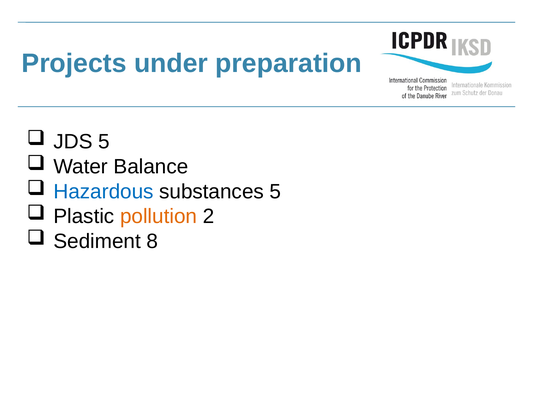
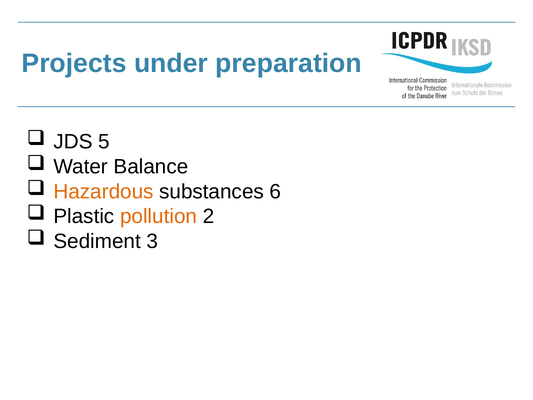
Hazardous colour: blue -> orange
substances 5: 5 -> 6
8: 8 -> 3
